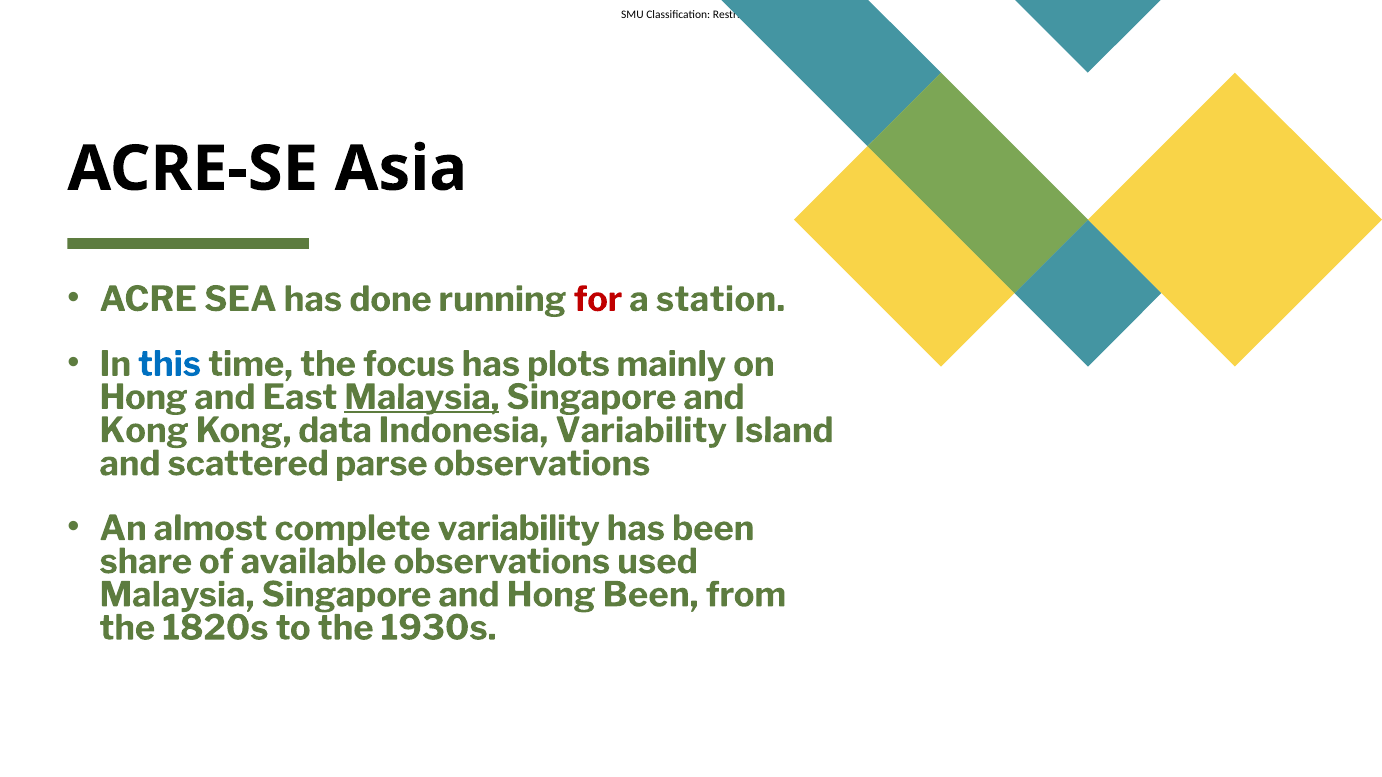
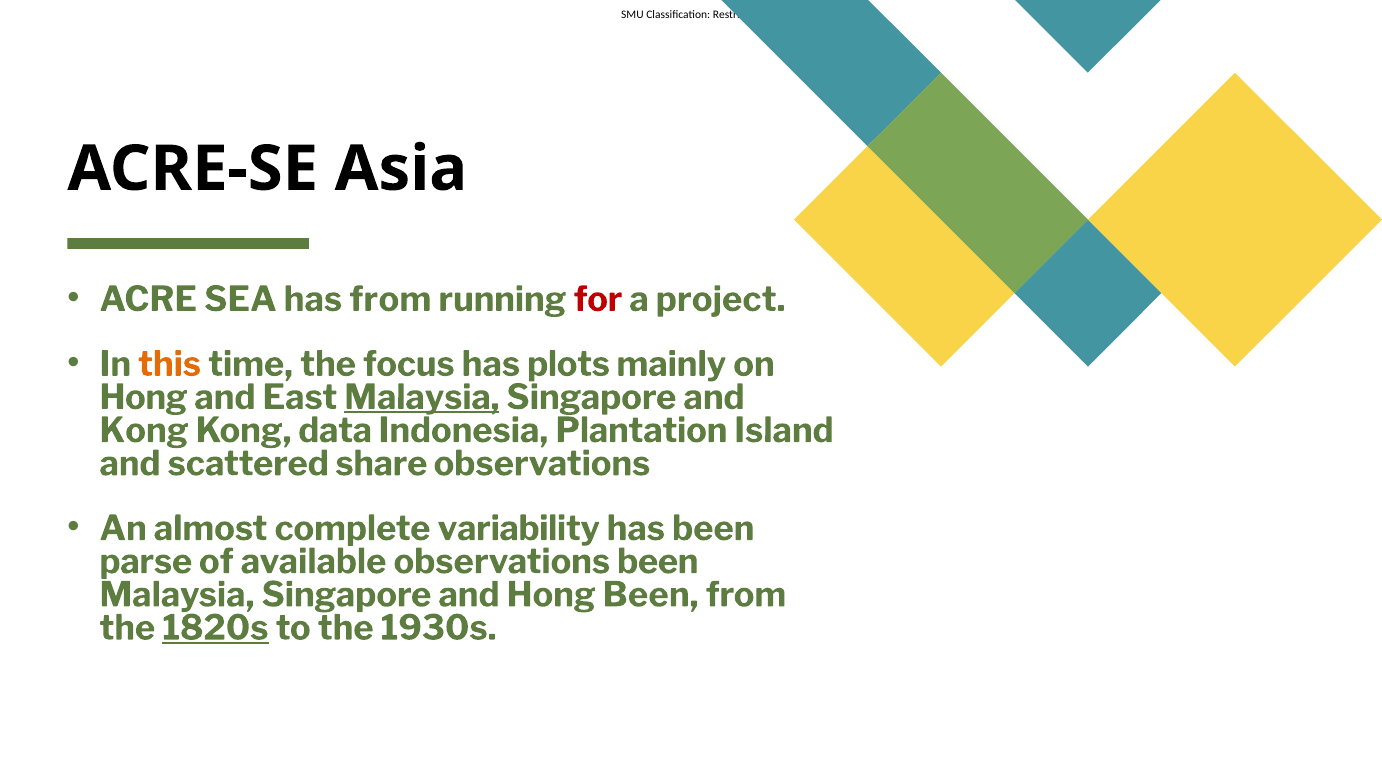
has done: done -> from
station: station -> project
this colour: blue -> orange
Indonesia Variability: Variability -> Plantation
parse: parse -> share
share: share -> parse
observations used: used -> been
1820s underline: none -> present
